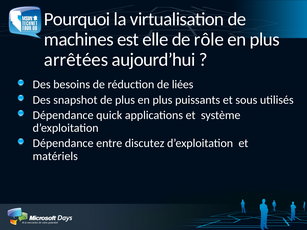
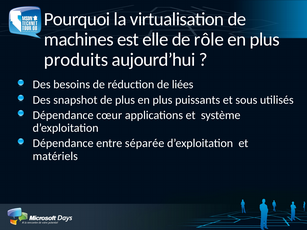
arrêtées: arrêtées -> produits
quick: quick -> cœur
discutez: discutez -> séparée
